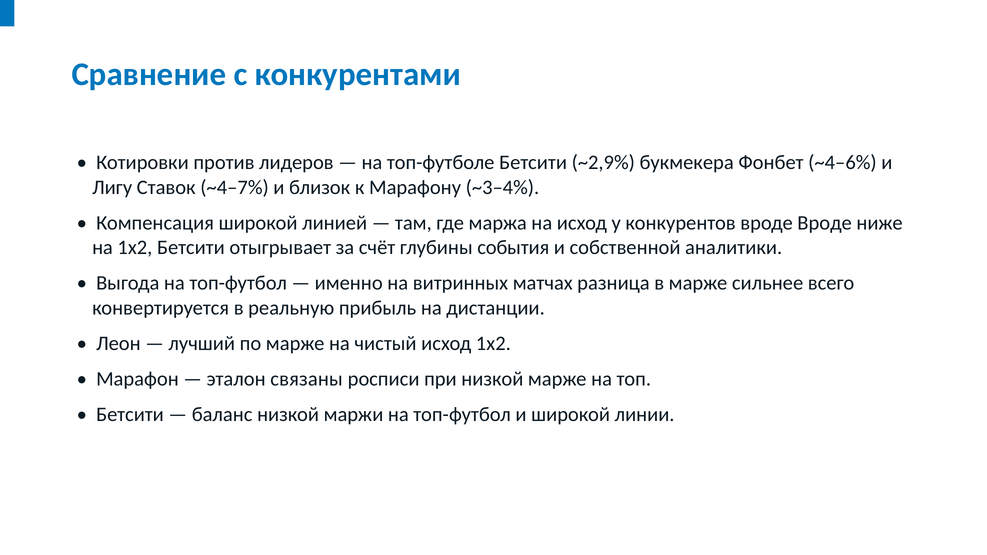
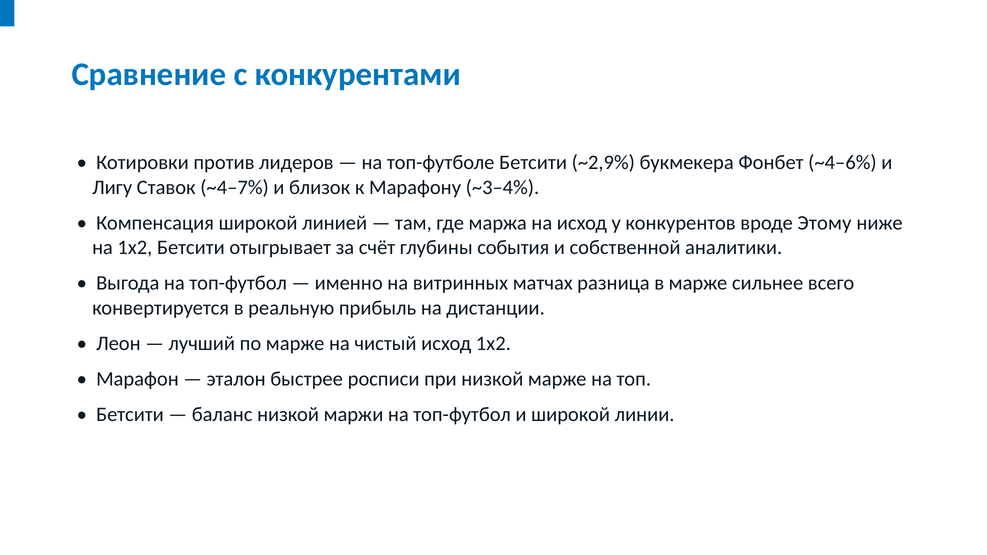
вроде Вроде: Вроде -> Этому
связаны: связаны -> быстрее
